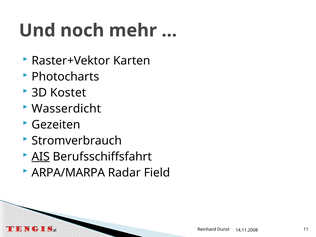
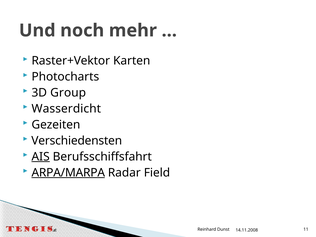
Kostet: Kostet -> Group
Stromverbrauch: Stromverbrauch -> Verschiedensten
ARPA/MARPA underline: none -> present
